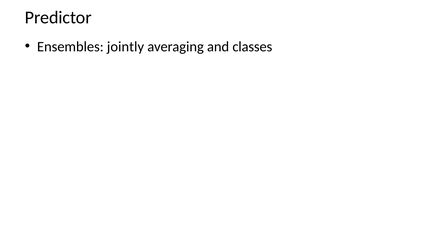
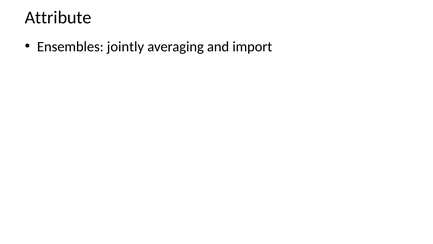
Predictor: Predictor -> Attribute
classes: classes -> import
